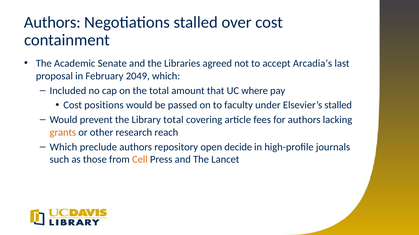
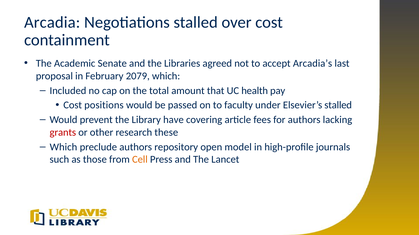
Authors at (52, 22): Authors -> Arcadia
2049: 2049 -> 2079
where: where -> health
Library total: total -> have
grants colour: orange -> red
reach: reach -> these
decide: decide -> model
